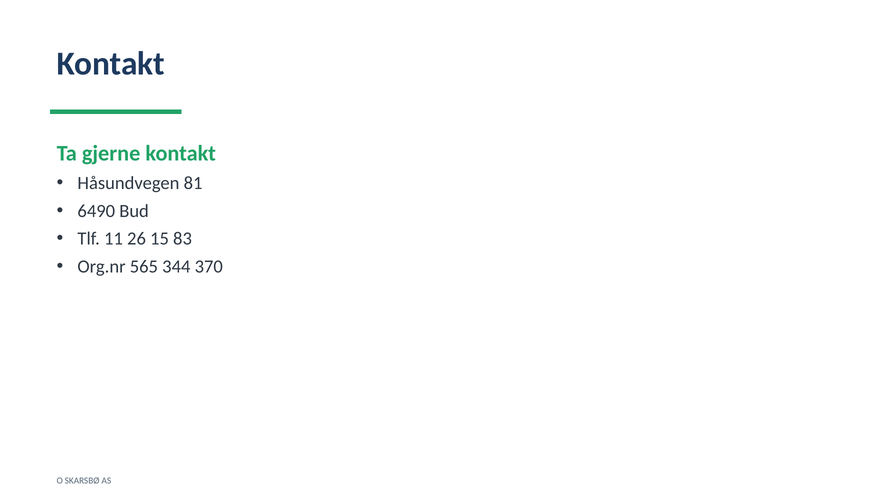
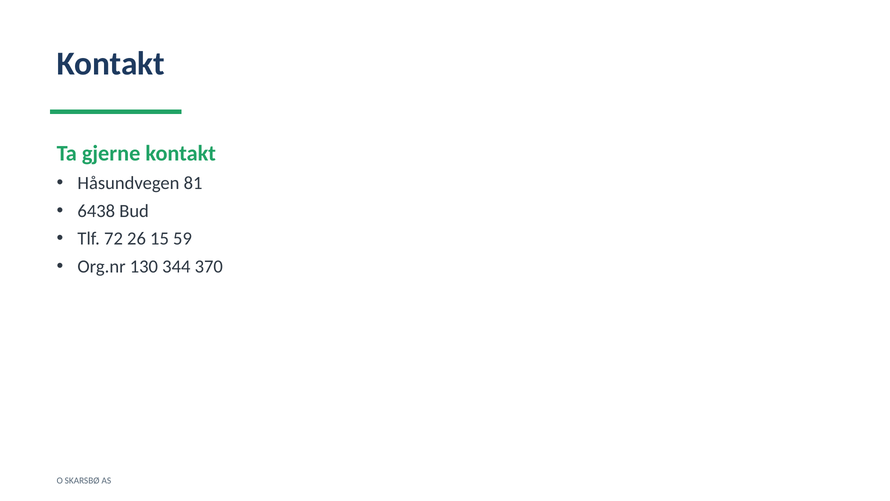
6490: 6490 -> 6438
11: 11 -> 72
83: 83 -> 59
565: 565 -> 130
